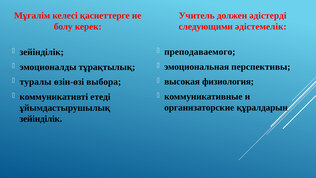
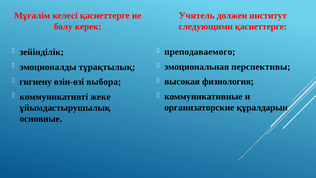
әдістерді: әдістерді -> институт
следующими әдістемелік: әдістемелік -> қасиеттерге
туралы: туралы -> гигиену
етеді: етеді -> жеке
зейінділік at (41, 119): зейінділік -> основные
